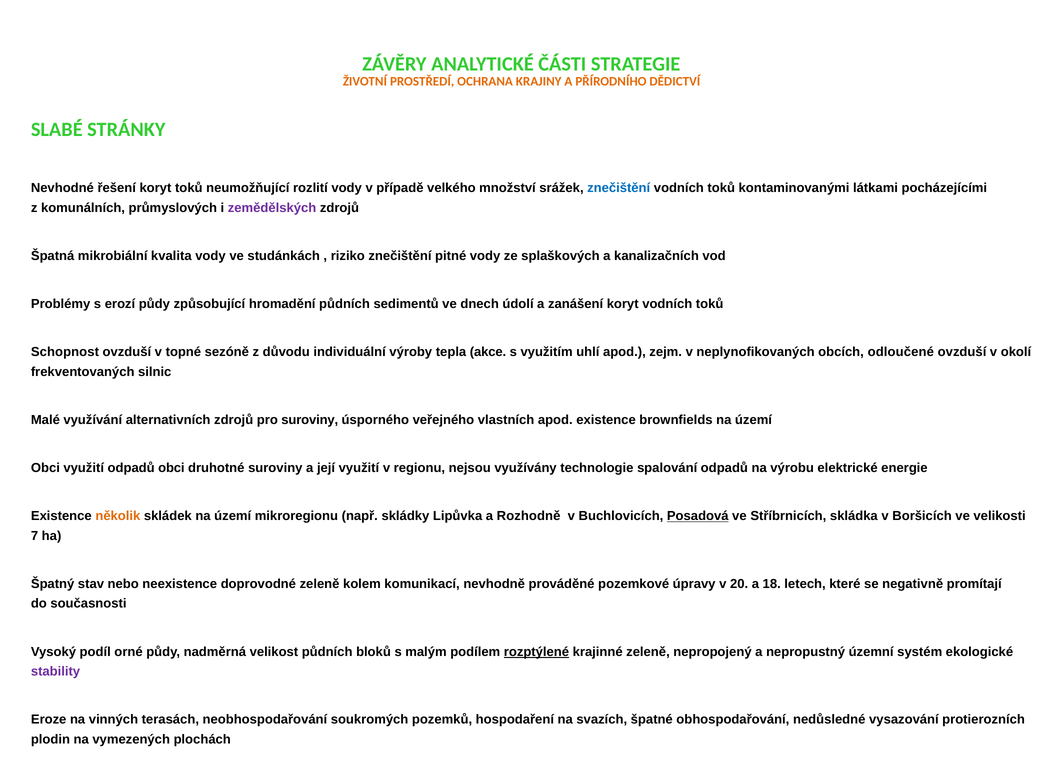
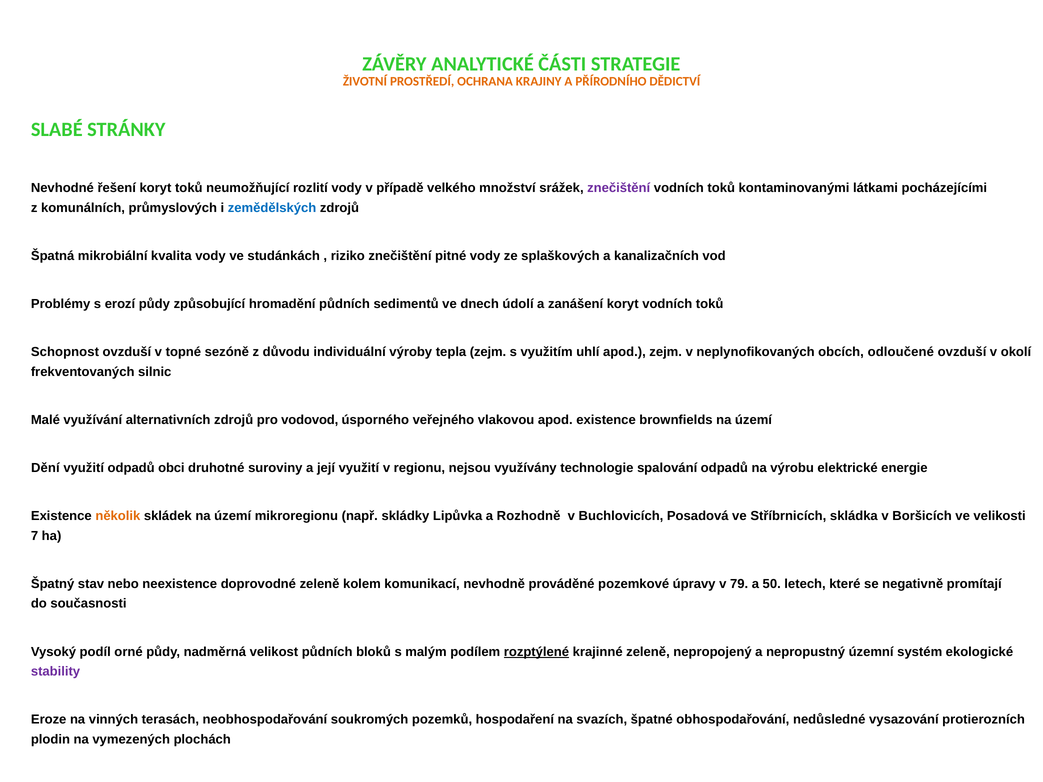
znečištění at (619, 188) colour: blue -> purple
zemědělských colour: purple -> blue
tepla akce: akce -> zejm
pro suroviny: suroviny -> vodovod
vlastních: vlastních -> vlakovou
Obci at (45, 468): Obci -> Dění
Posadová underline: present -> none
20: 20 -> 79
18: 18 -> 50
